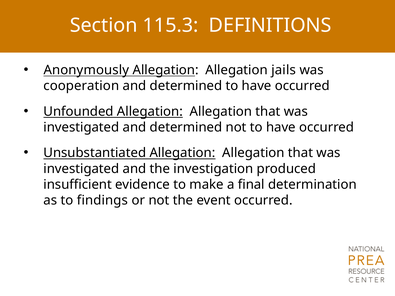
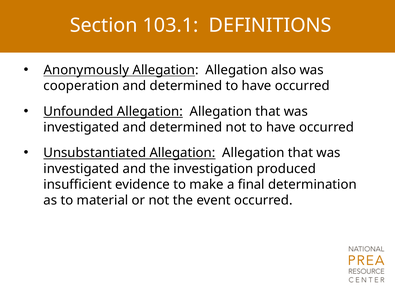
115.3: 115.3 -> 103.1
jails: jails -> also
findings: findings -> material
